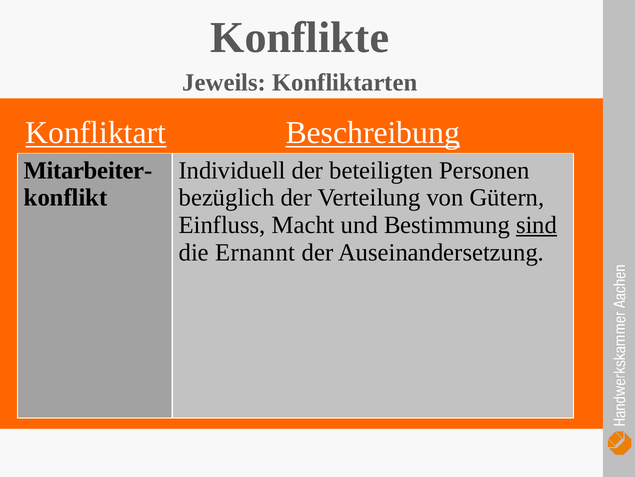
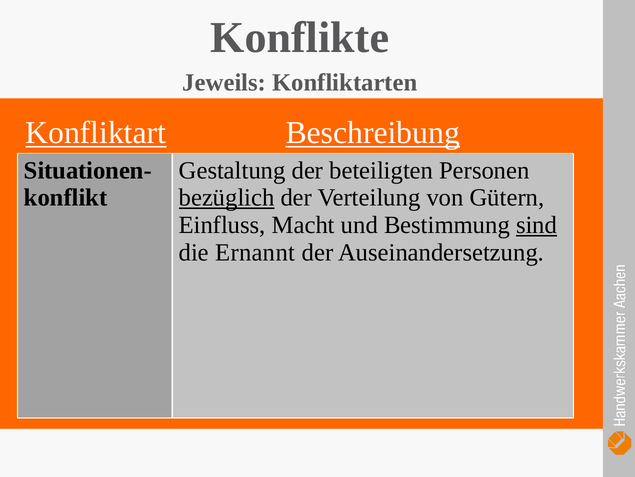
Mitarbeiter-: Mitarbeiter- -> Situationen-
Individuell: Individuell -> Gestaltung
bezüglich underline: none -> present
